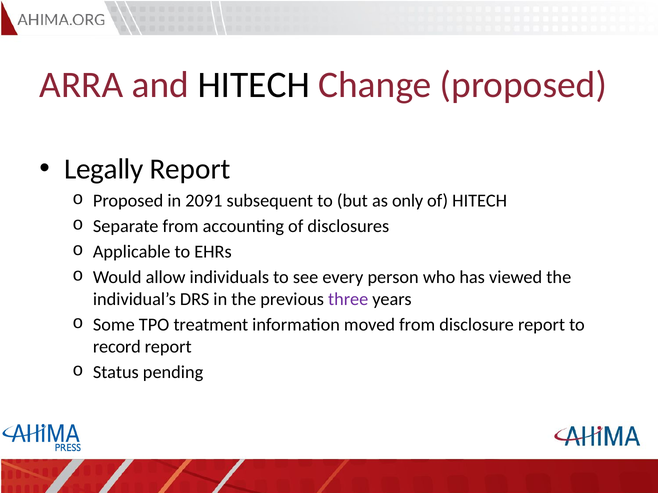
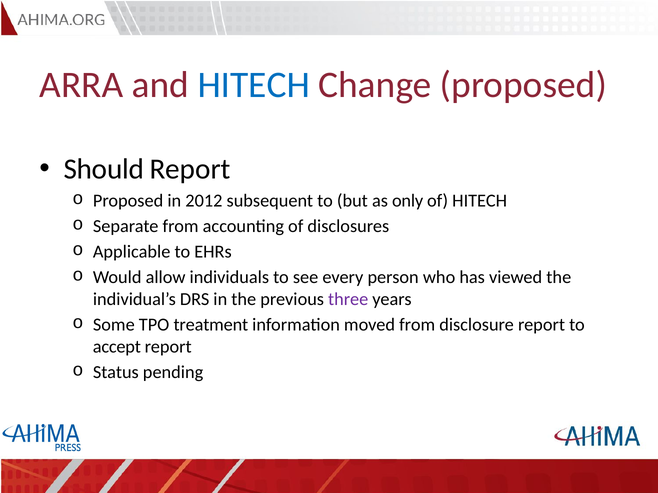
HITECH at (254, 85) colour: black -> blue
Legally: Legally -> Should
2091: 2091 -> 2012
record: record -> accept
